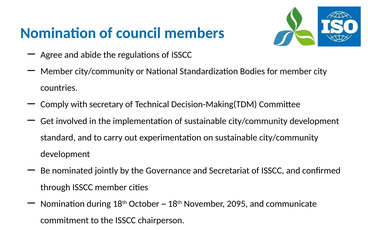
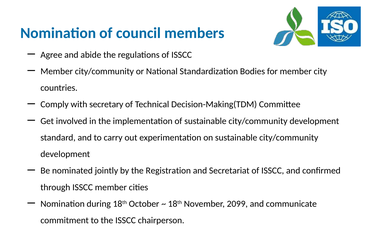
Governance: Governance -> Registration
2095: 2095 -> 2099
